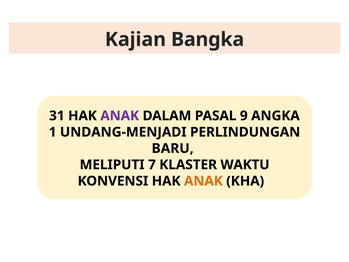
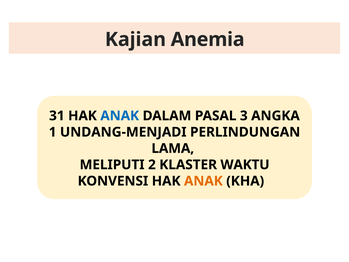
Bangka: Bangka -> Anemia
ANAK at (120, 116) colour: purple -> blue
9: 9 -> 3
BARU: BARU -> LAMA
7: 7 -> 2
